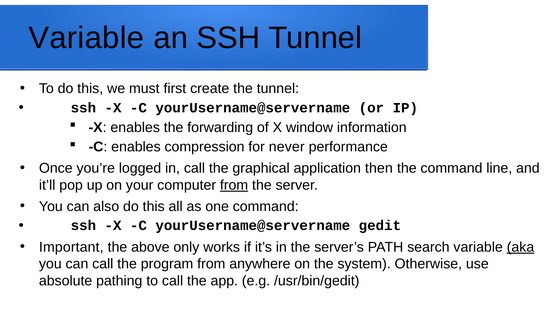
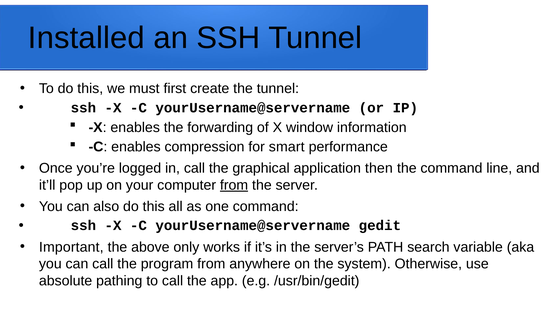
Variable at (86, 38): Variable -> Installed
never: never -> smart
aka underline: present -> none
